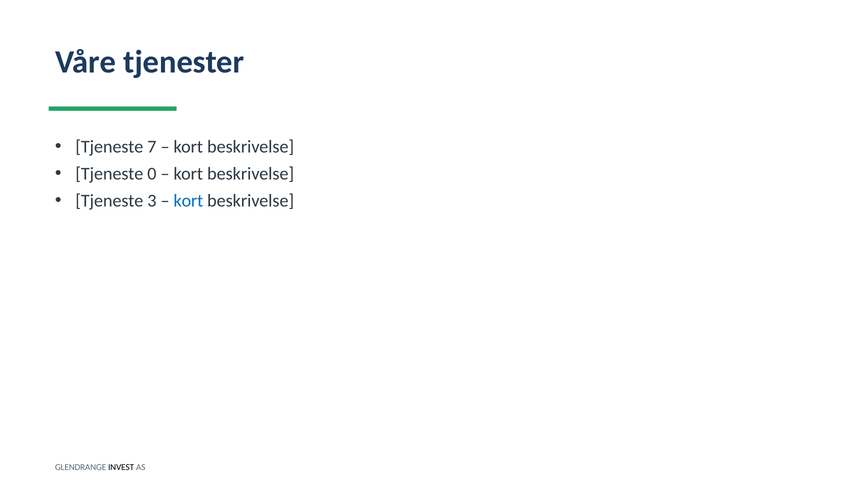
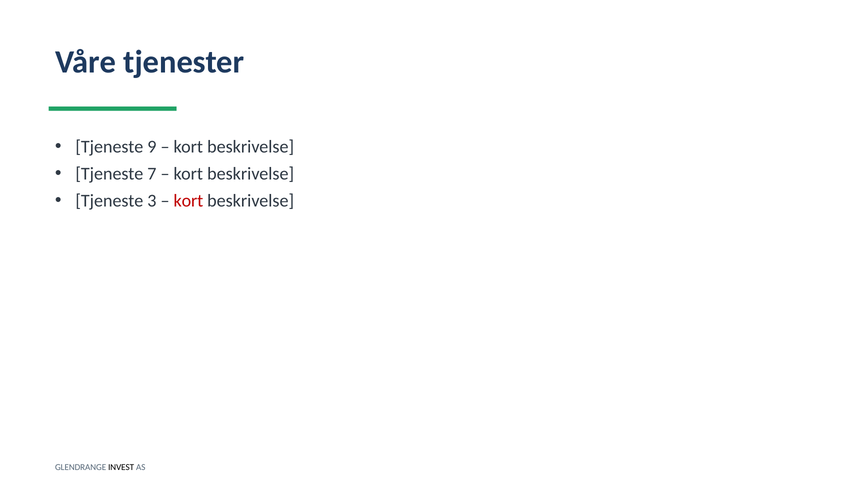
7: 7 -> 9
0: 0 -> 7
kort at (188, 201) colour: blue -> red
